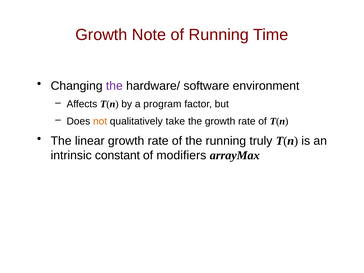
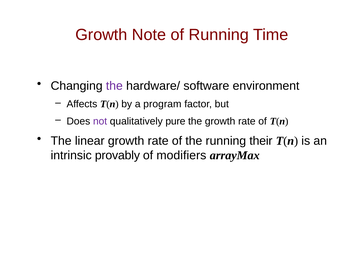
not colour: orange -> purple
take: take -> pure
truly: truly -> their
constant: constant -> provably
